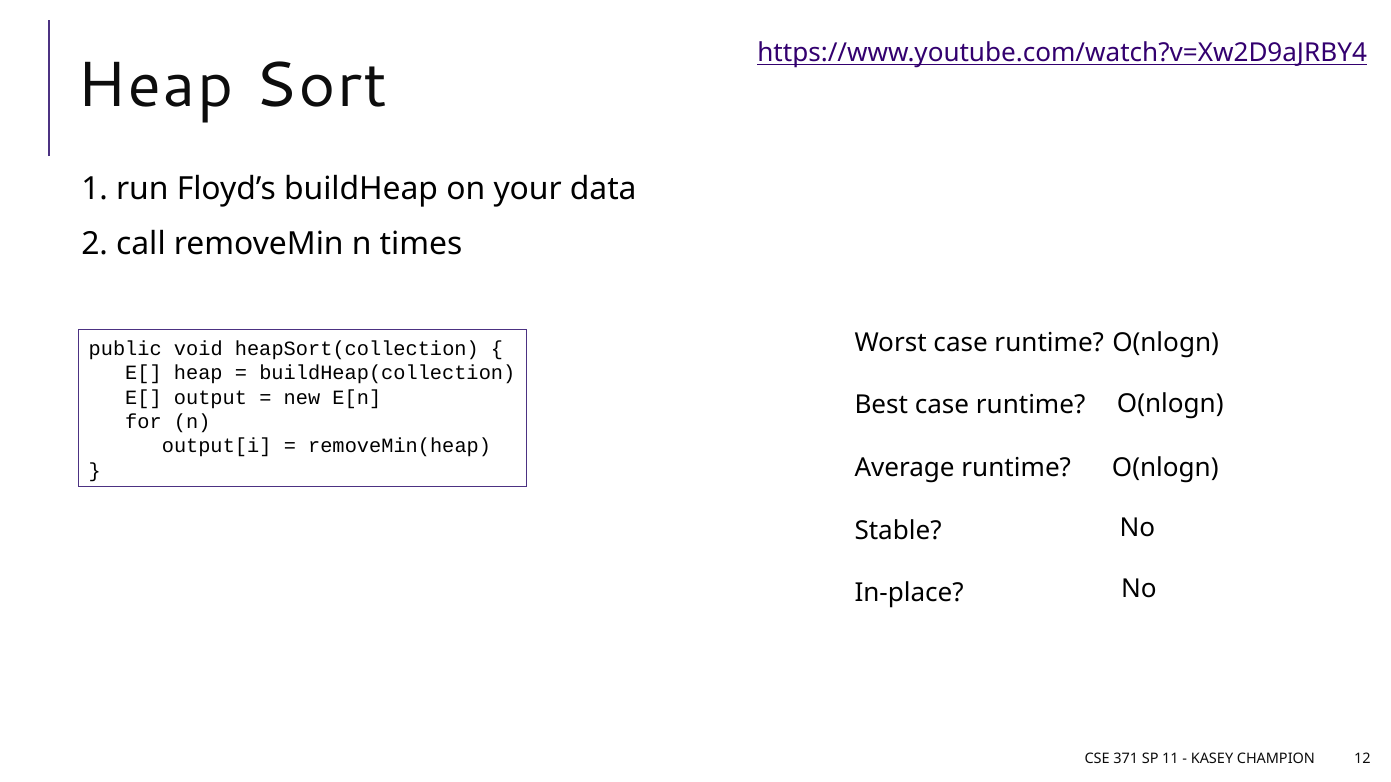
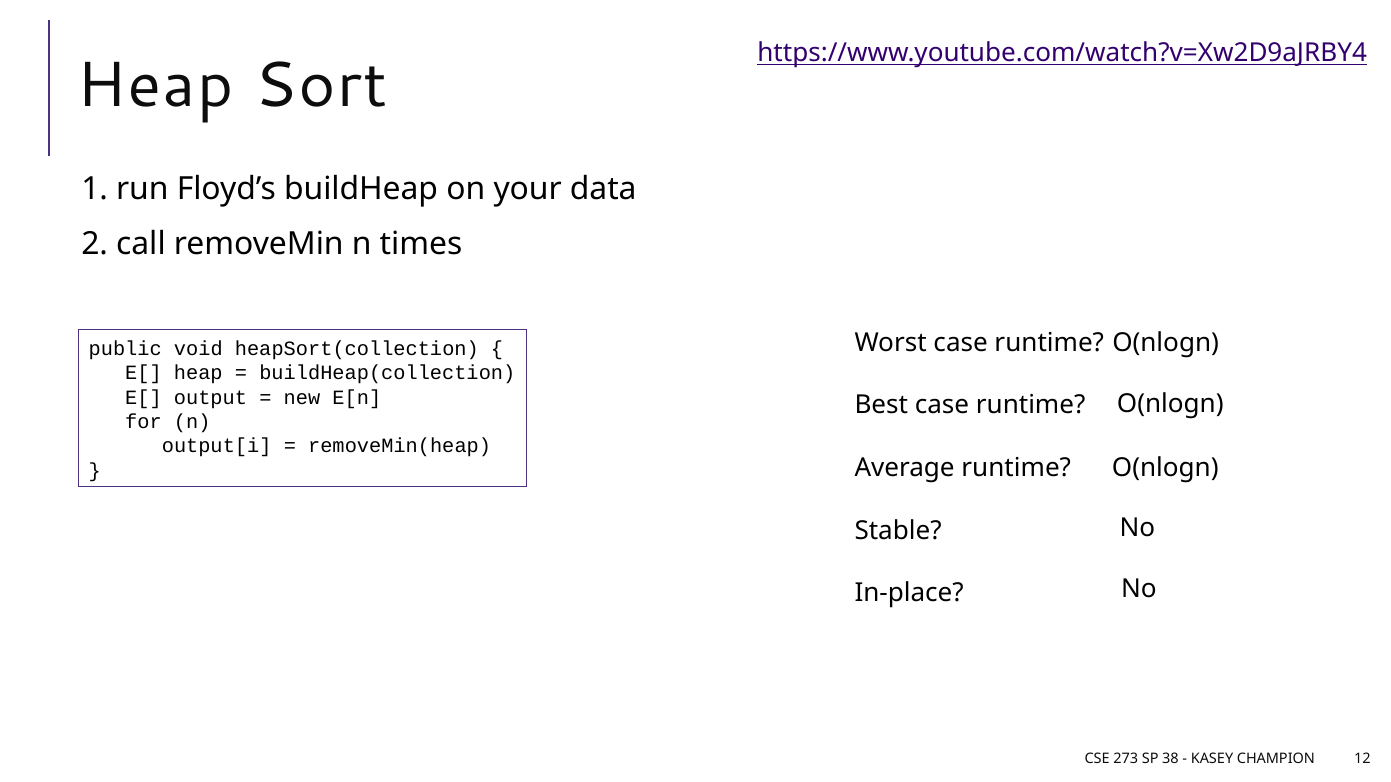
371: 371 -> 273
11: 11 -> 38
